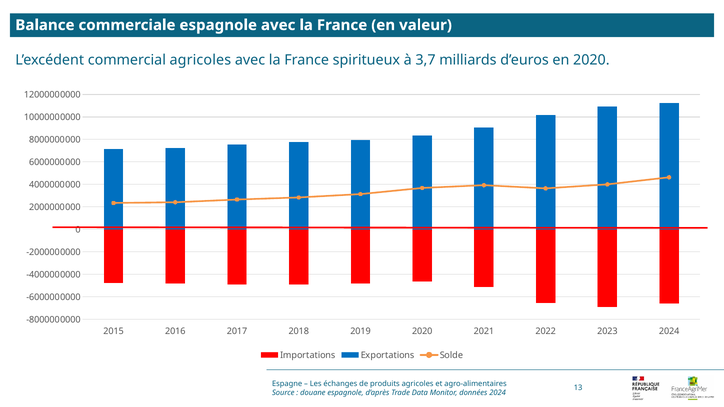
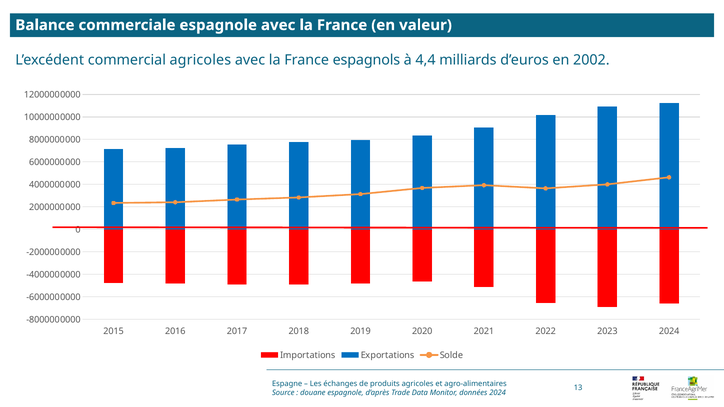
spiritueux: spiritueux -> espagnols
3,7: 3,7 -> 4,4
en 2020: 2020 -> 2002
